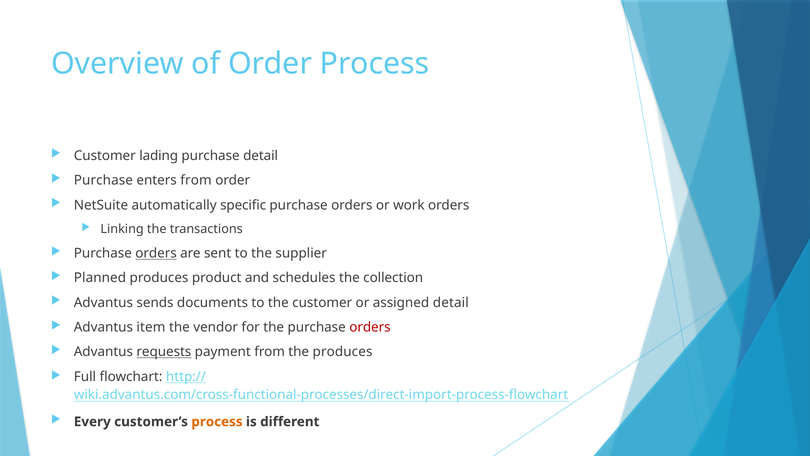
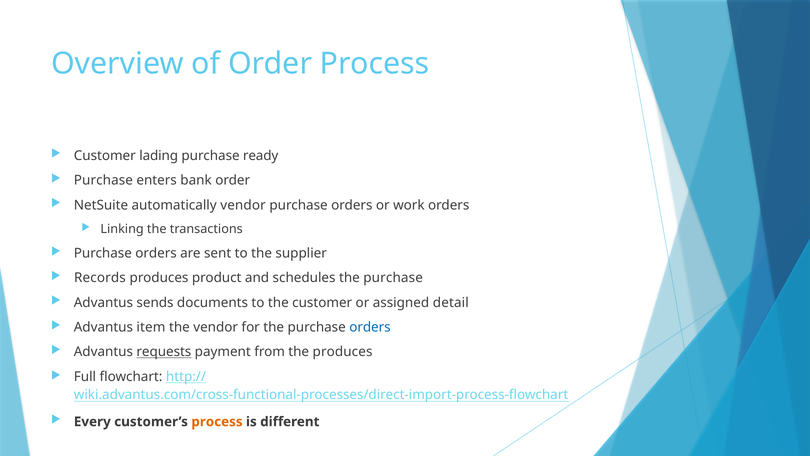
purchase detail: detail -> ready
enters from: from -> bank
automatically specific: specific -> vendor
orders at (156, 253) underline: present -> none
Planned: Planned -> Records
schedules the collection: collection -> purchase
orders at (370, 327) colour: red -> blue
